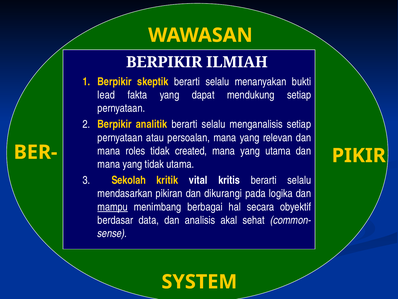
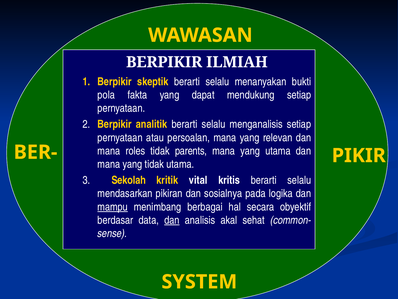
lead: lead -> pola
created: created -> parents
dikurangi: dikurangi -> sosialnya
dan at (172, 220) underline: none -> present
